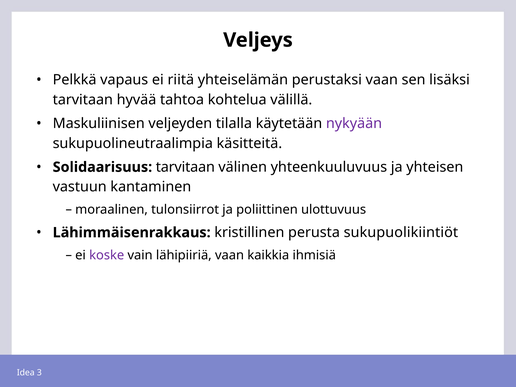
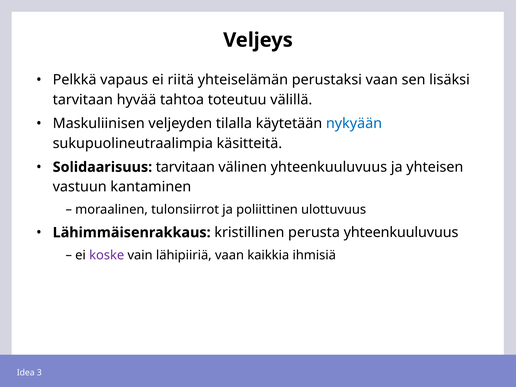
kohtelua: kohtelua -> toteutuu
nykyään colour: purple -> blue
perusta sukupuolikiintiöt: sukupuolikiintiöt -> yhteenkuuluvuus
